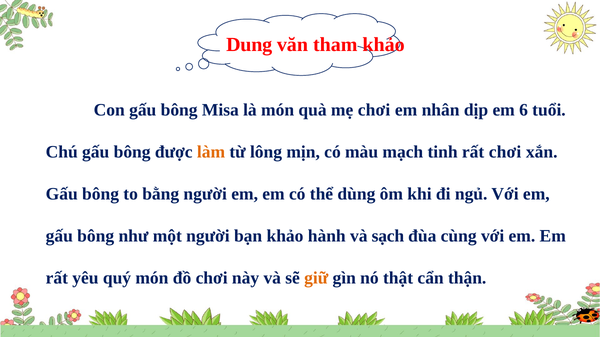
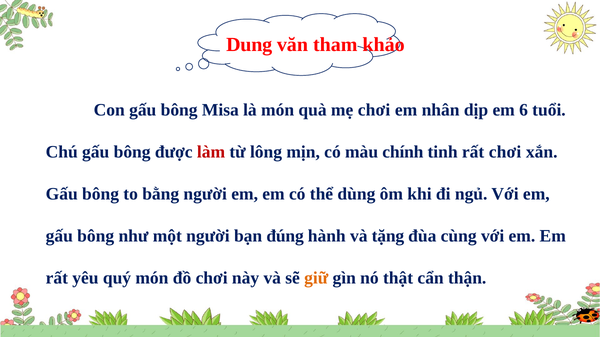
làm colour: orange -> red
mạch: mạch -> chính
bạn khảo: khảo -> đúng
sạch: sạch -> tặng
